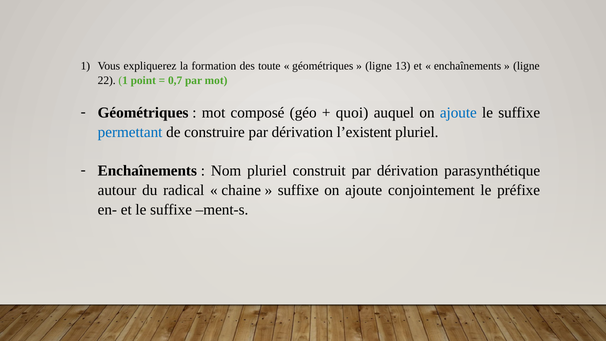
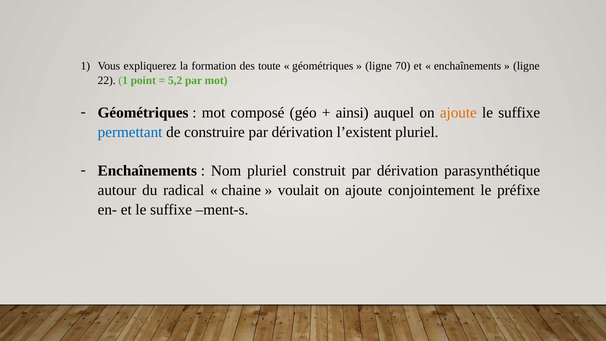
13: 13 -> 70
0,7: 0,7 -> 5,2
quoi: quoi -> ainsi
ajoute at (458, 113) colour: blue -> orange
suffixe at (298, 190): suffixe -> voulait
